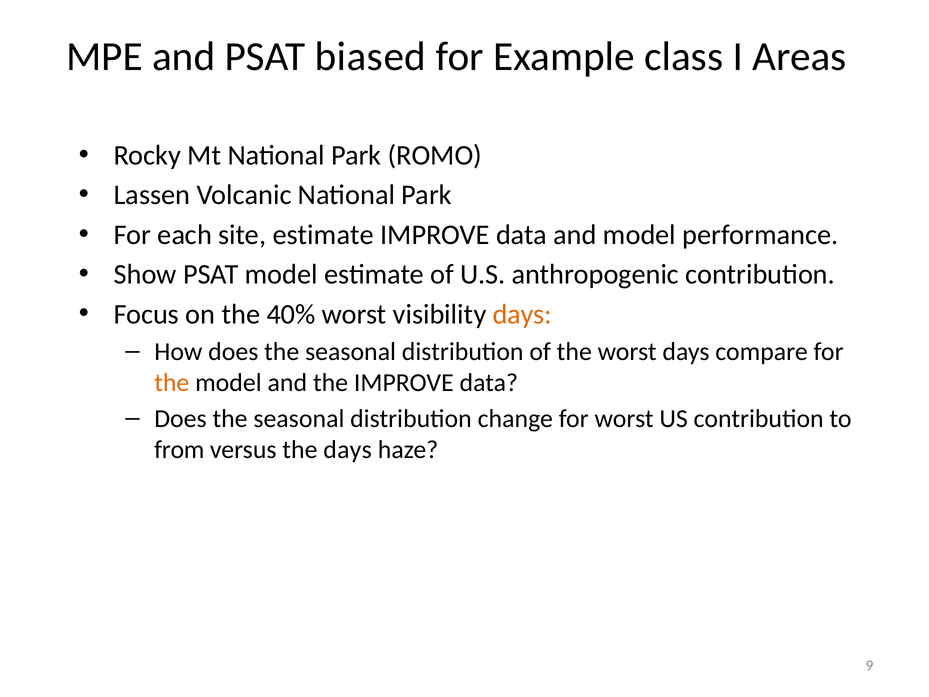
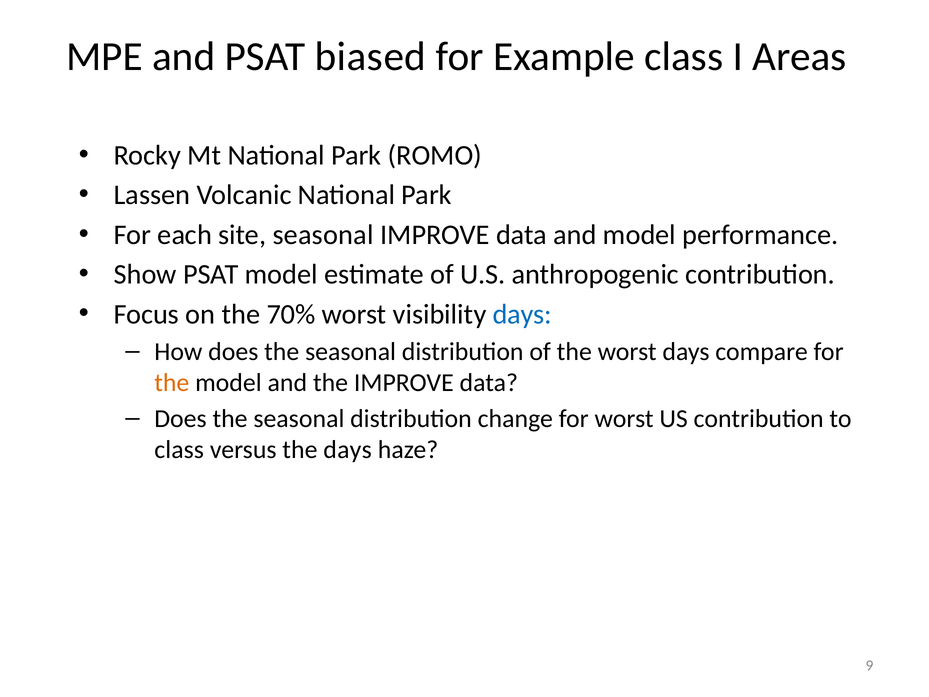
site estimate: estimate -> seasonal
40%: 40% -> 70%
days at (522, 314) colour: orange -> blue
from at (179, 450): from -> class
